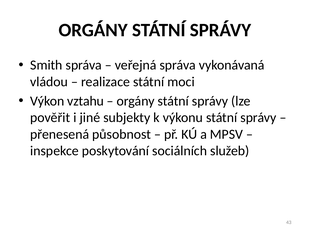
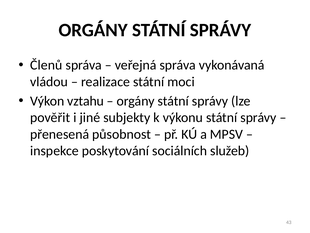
Smith: Smith -> Členů
